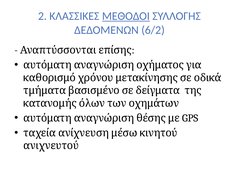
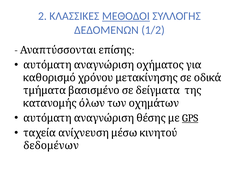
6/2: 6/2 -> 1/2
GPS underline: none -> present
ανιχνευτού: ανιχνευτού -> δεδομένων
